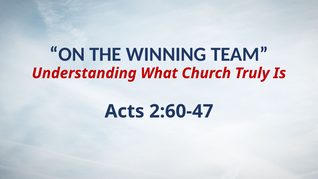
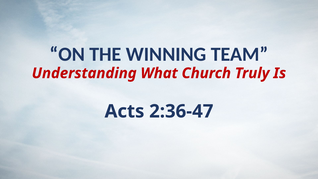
2:60-47: 2:60-47 -> 2:36-47
